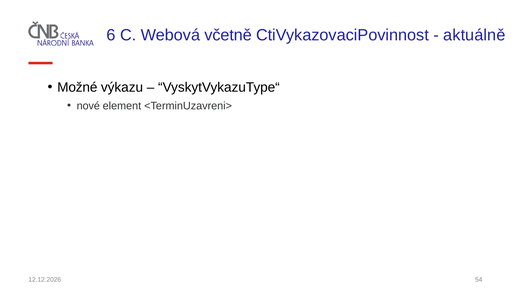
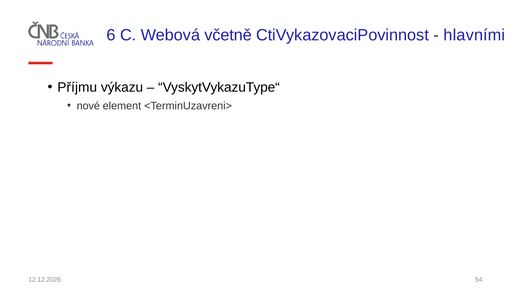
aktuálně: aktuálně -> hlavními
Možné: Možné -> Příjmu
